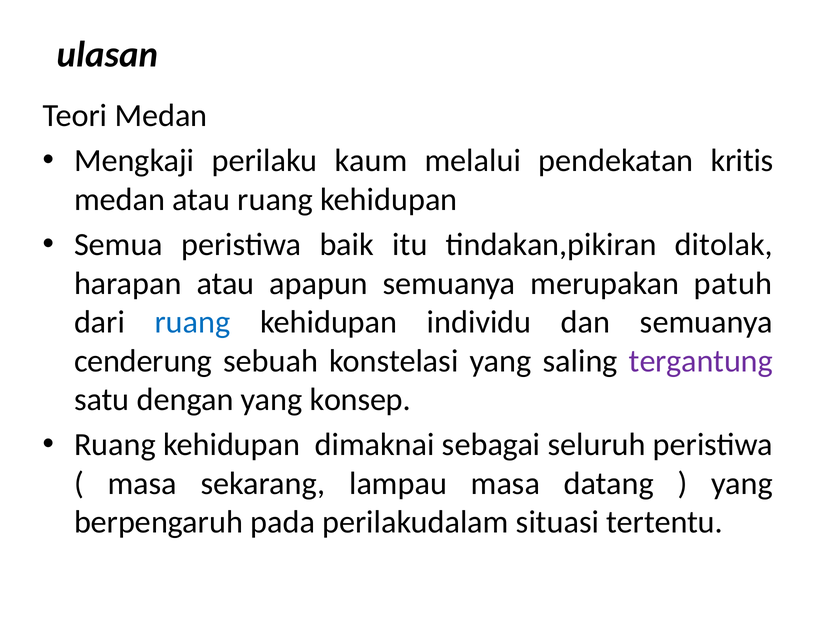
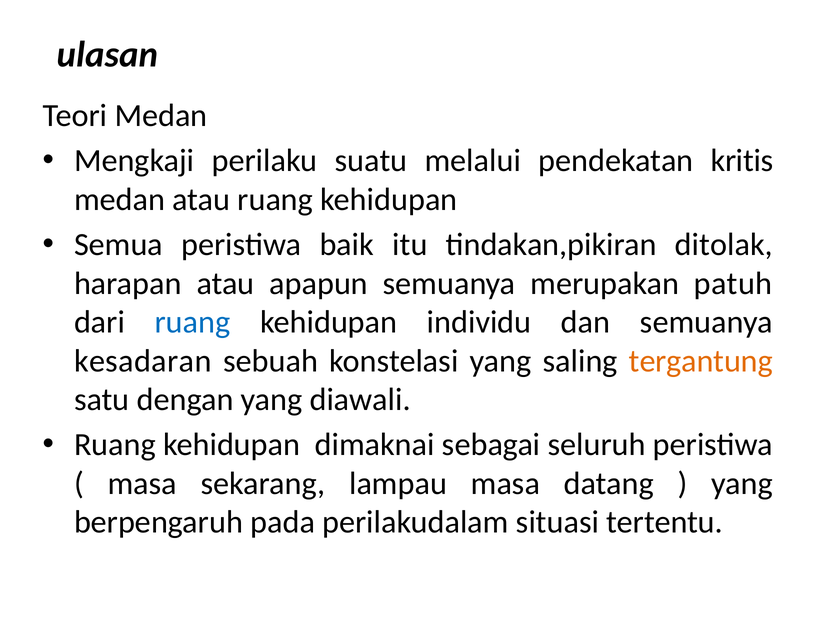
kaum: kaum -> suatu
cenderung: cenderung -> kesadaran
tergantung colour: purple -> orange
konsep: konsep -> diawali
